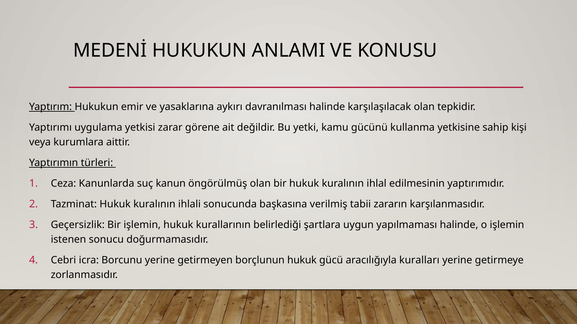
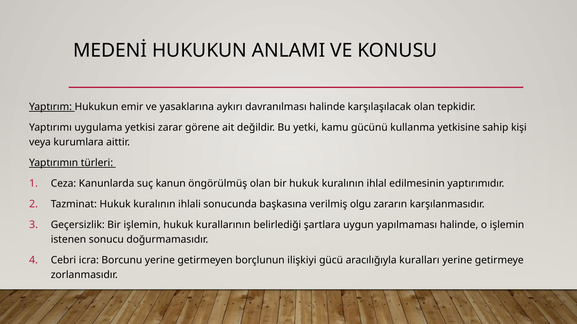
tabii: tabii -> olgu
borçlunun hukuk: hukuk -> ilişkiyi
